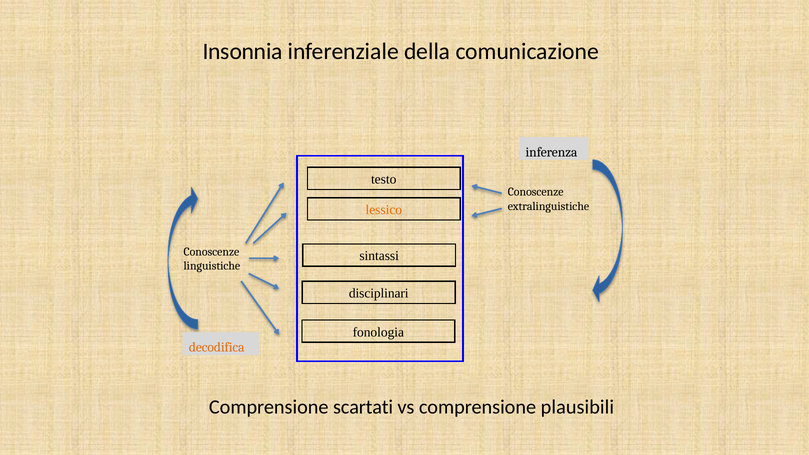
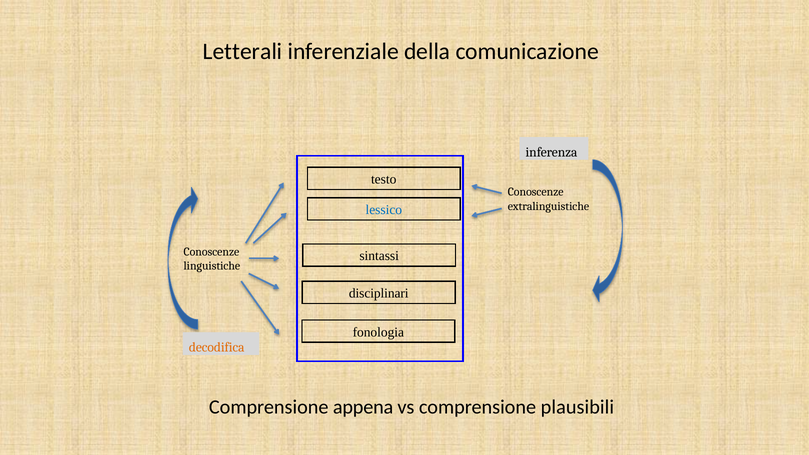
Insonnia: Insonnia -> Letterali
lessico colour: orange -> blue
scartati: scartati -> appena
